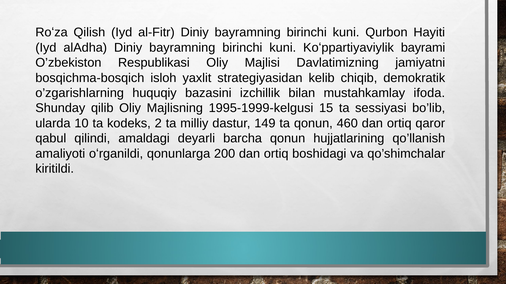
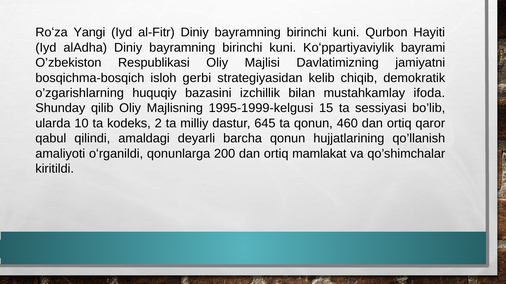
Qilish: Qilish -> Yangi
yaxlit: yaxlit -> gerbi
149: 149 -> 645
boshidagi: boshidagi -> mamlakat
